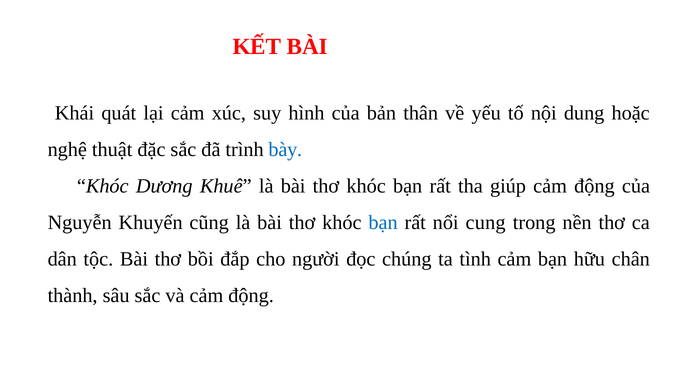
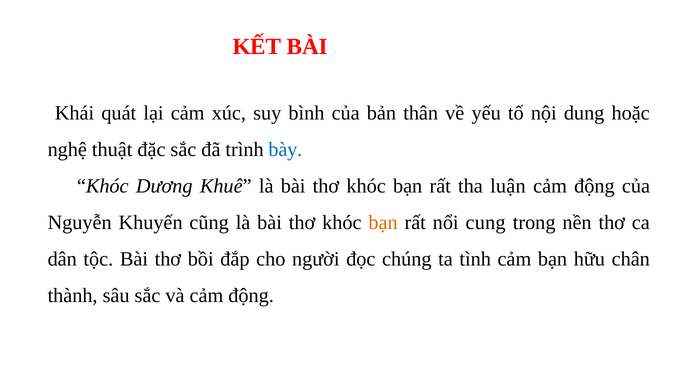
hình: hình -> bình
giúp: giúp -> luận
bạn at (383, 222) colour: blue -> orange
